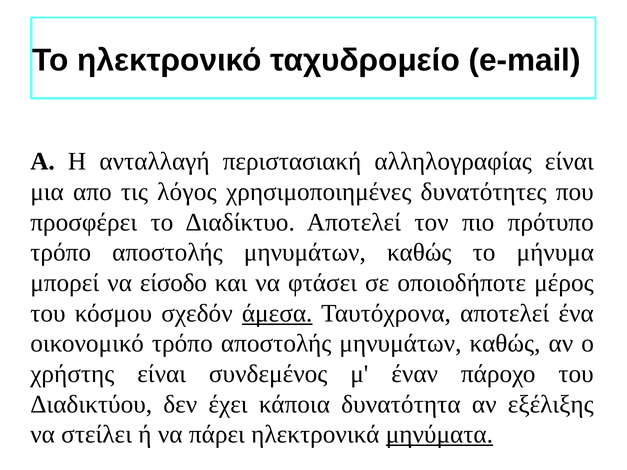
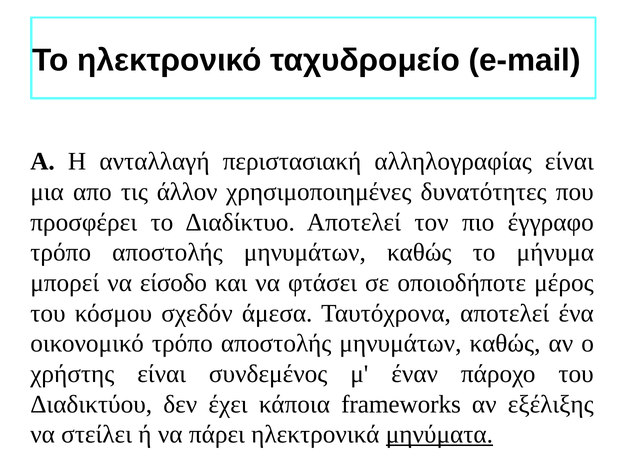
λόγος: λόγος -> άλλον
πρότυπο: πρότυπο -> έγγραφο
άμεσα underline: present -> none
δυνατότητα: δυνατότητα -> frameworks
